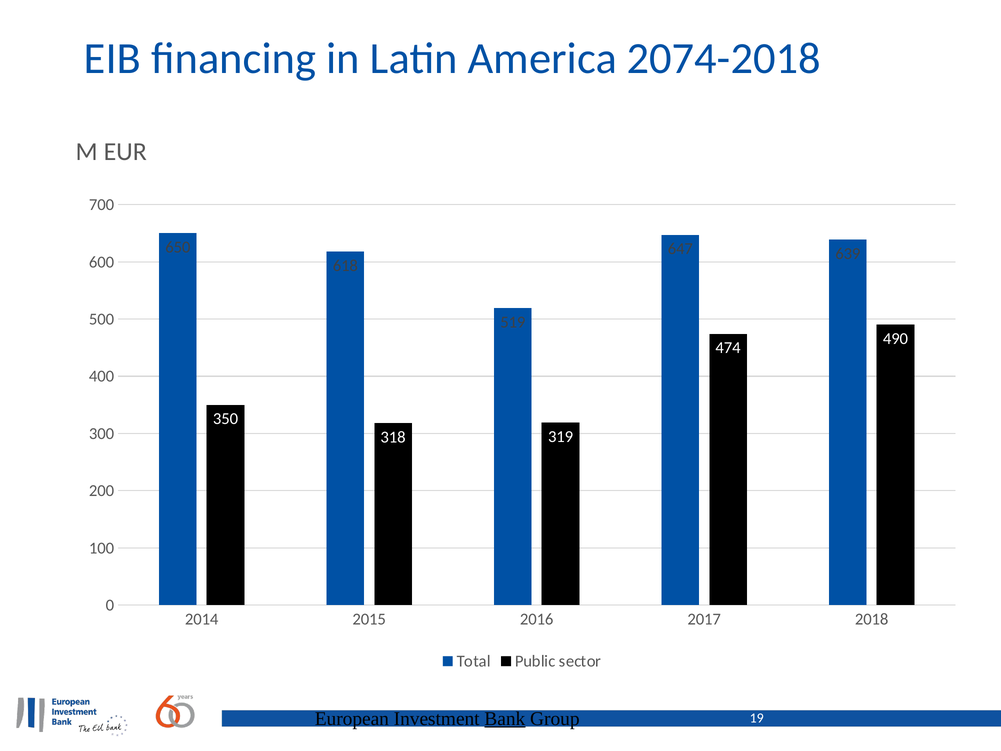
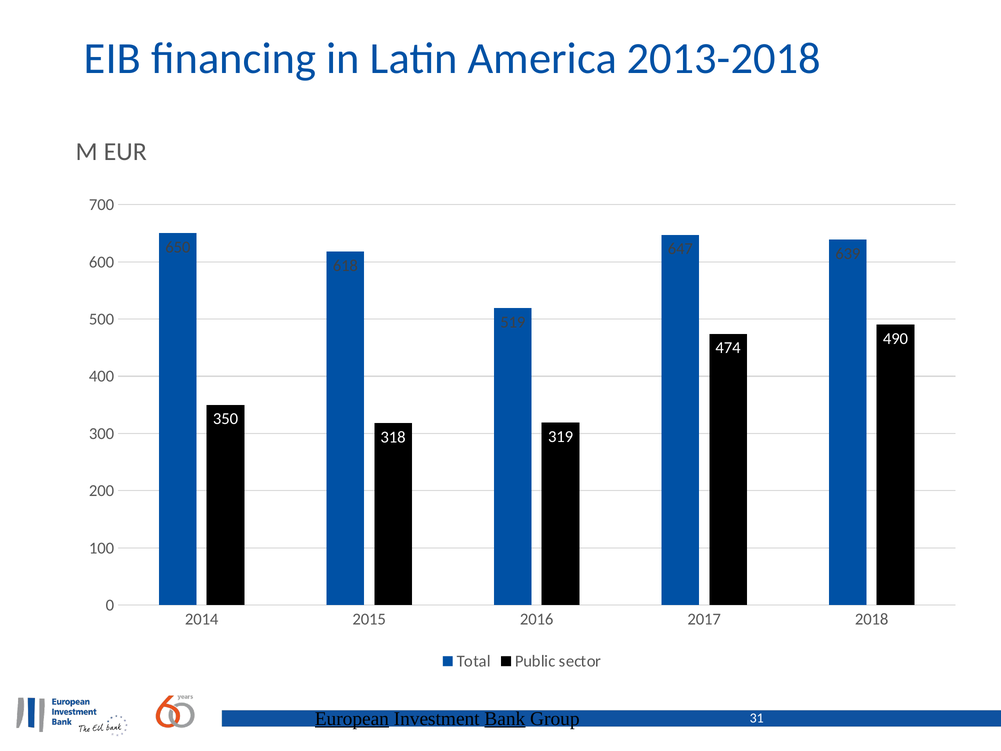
2074-2018: 2074-2018 -> 2013-2018
European underline: none -> present
19: 19 -> 31
